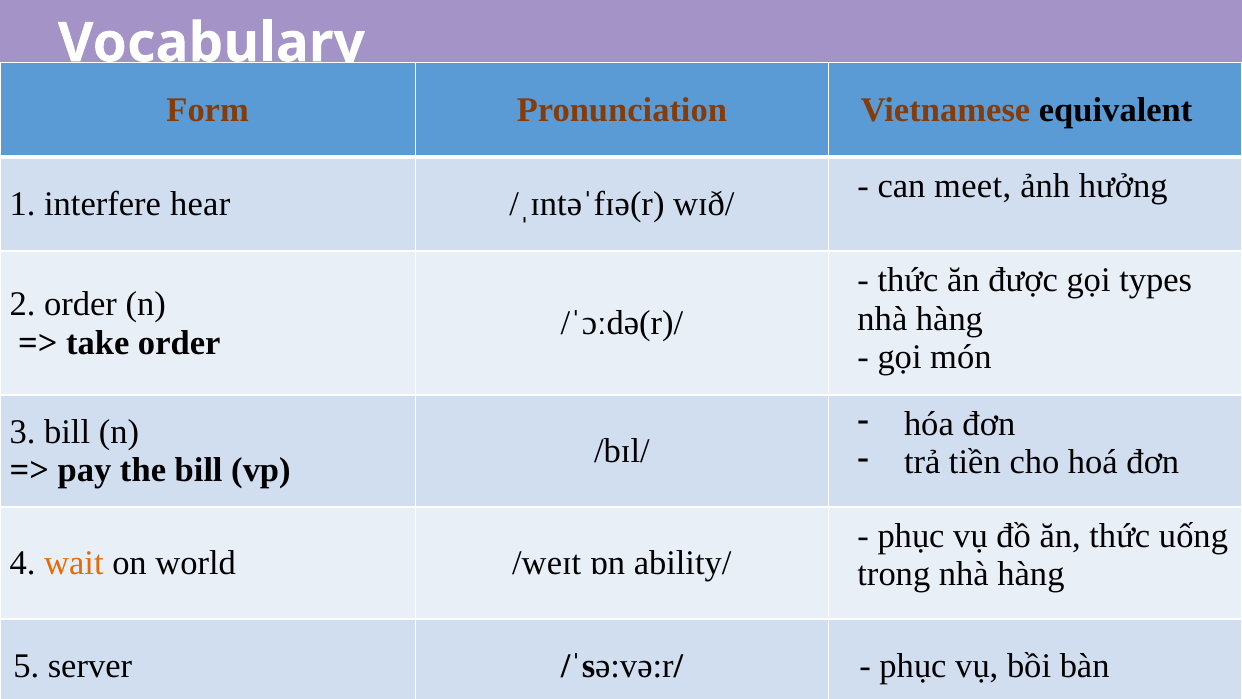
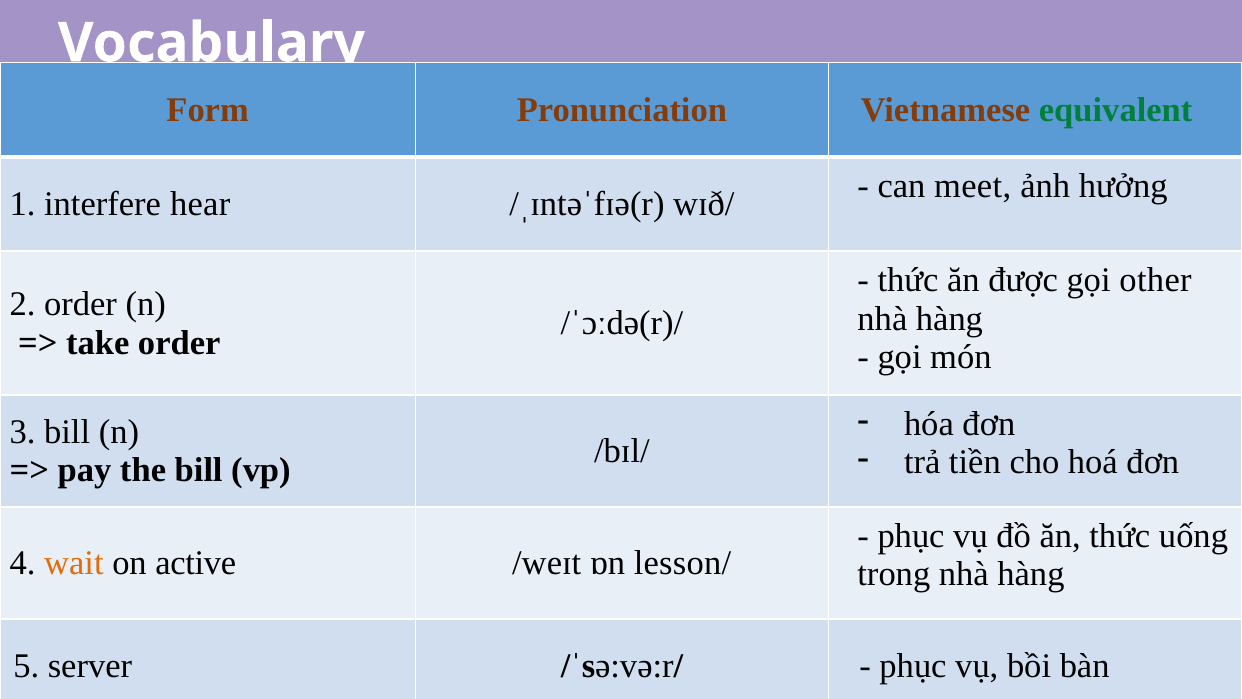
equivalent colour: black -> green
types: types -> other
world: world -> active
ability/: ability/ -> lesson/
